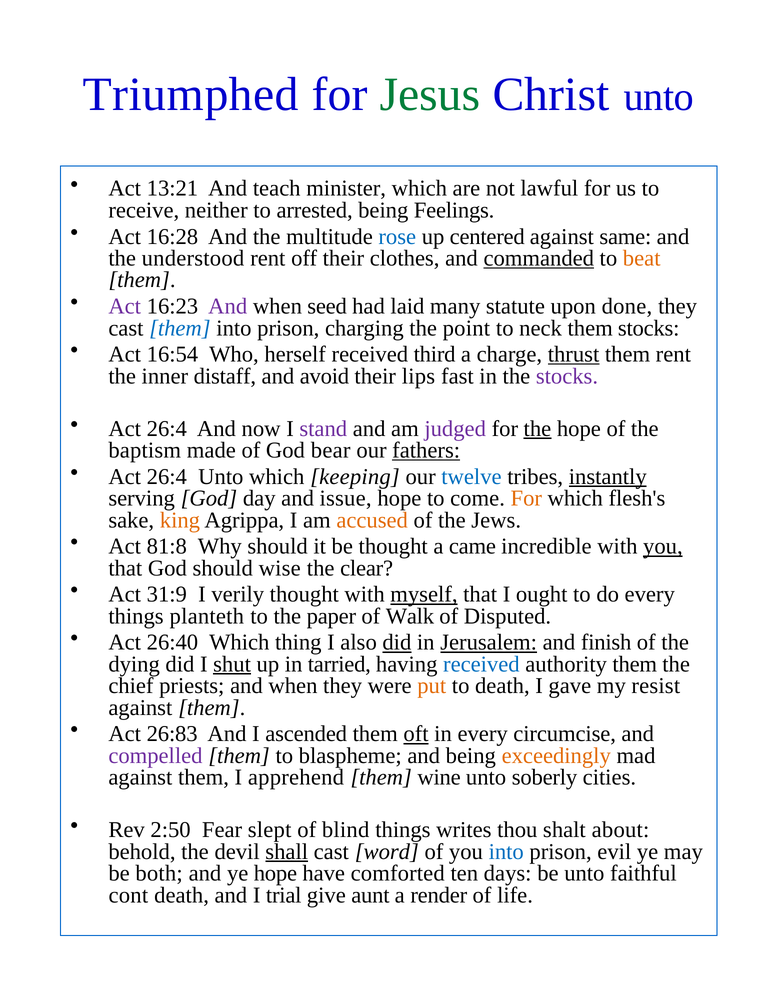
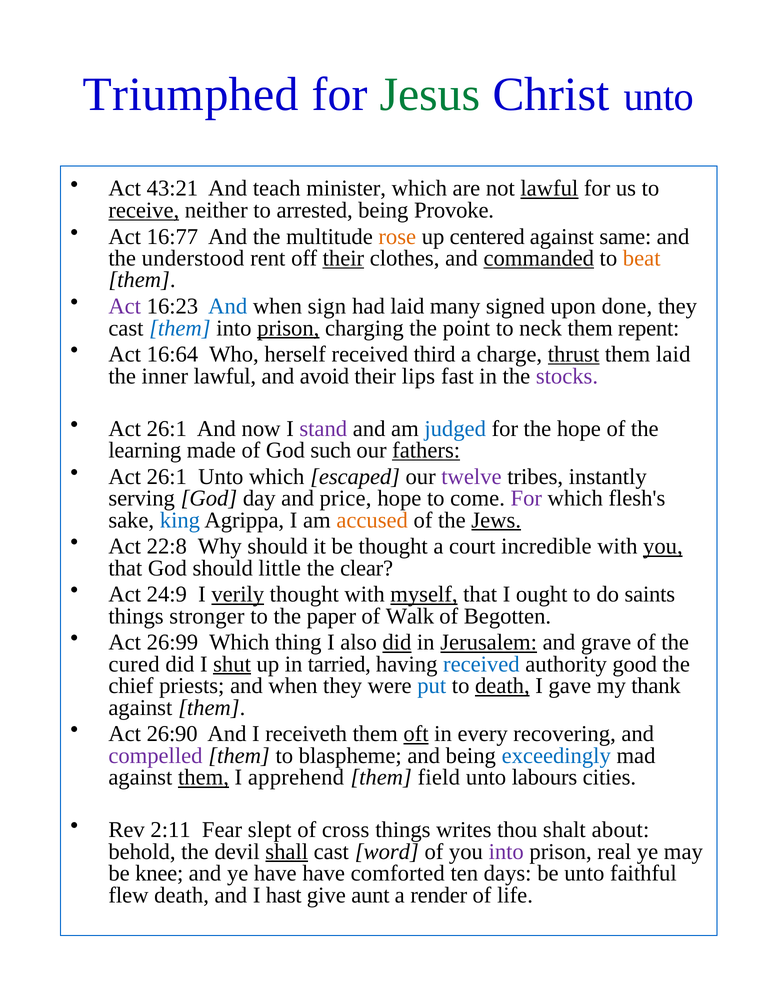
13:21: 13:21 -> 43:21
lawful at (549, 189) underline: none -> present
receive underline: none -> present
Feelings: Feelings -> Provoke
16:28: 16:28 -> 16:77
rose colour: blue -> orange
their at (343, 258) underline: none -> present
And at (228, 306) colour: purple -> blue
seed: seed -> sign
statute: statute -> signed
prison at (288, 328) underline: none -> present
them stocks: stocks -> repent
16:54: 16:54 -> 16:64
them rent: rent -> laid
inner distaff: distaff -> lawful
26:4 at (167, 429): 26:4 -> 26:1
judged colour: purple -> blue
the at (537, 429) underline: present -> none
baptism: baptism -> learning
bear: bear -> such
26:4 at (167, 477): 26:4 -> 26:1
keeping: keeping -> escaped
twelve colour: blue -> purple
instantly underline: present -> none
issue: issue -> price
For at (526, 499) colour: orange -> purple
king colour: orange -> blue
Jews underline: none -> present
81:8: 81:8 -> 22:8
came: came -> court
wise: wise -> little
31:9: 31:9 -> 24:9
verily underline: none -> present
do every: every -> saints
planteth: planteth -> stronger
Disputed: Disputed -> Begotten
26:40: 26:40 -> 26:99
finish: finish -> grave
dying: dying -> cured
authority them: them -> good
put colour: orange -> blue
death at (502, 686) underline: none -> present
resist: resist -> thank
26:83: 26:83 -> 26:90
ascended: ascended -> receiveth
circumcise: circumcise -> recovering
exceedingly colour: orange -> blue
them at (203, 778) underline: none -> present
wine: wine -> field
soberly: soberly -> labours
2:50: 2:50 -> 2:11
blind: blind -> cross
into at (506, 852) colour: blue -> purple
evil: evil -> real
both: both -> knee
ye hope: hope -> have
cont: cont -> flew
trial: trial -> hast
